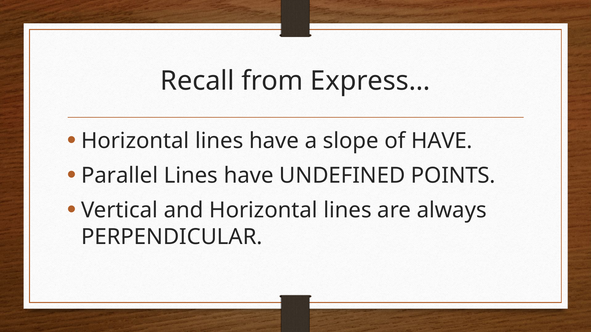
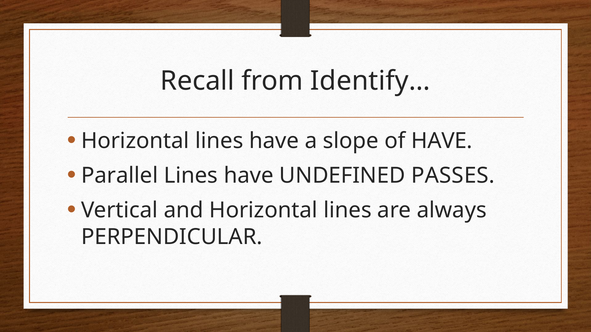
Express…: Express… -> Identify…
POINTS: POINTS -> PASSES
